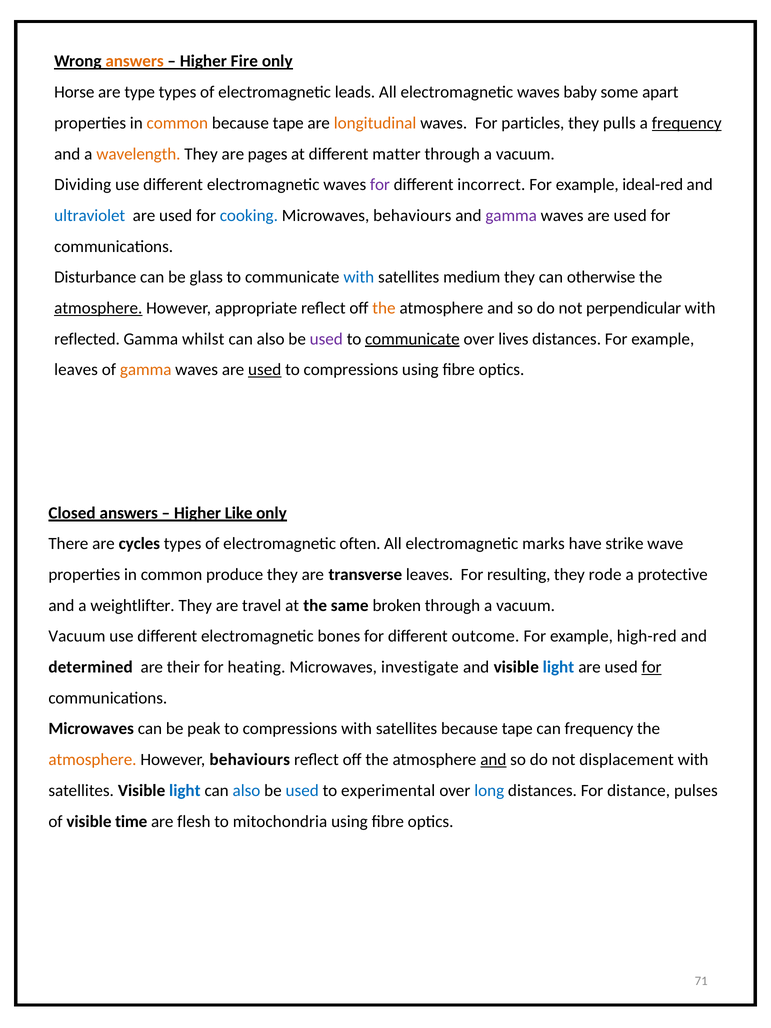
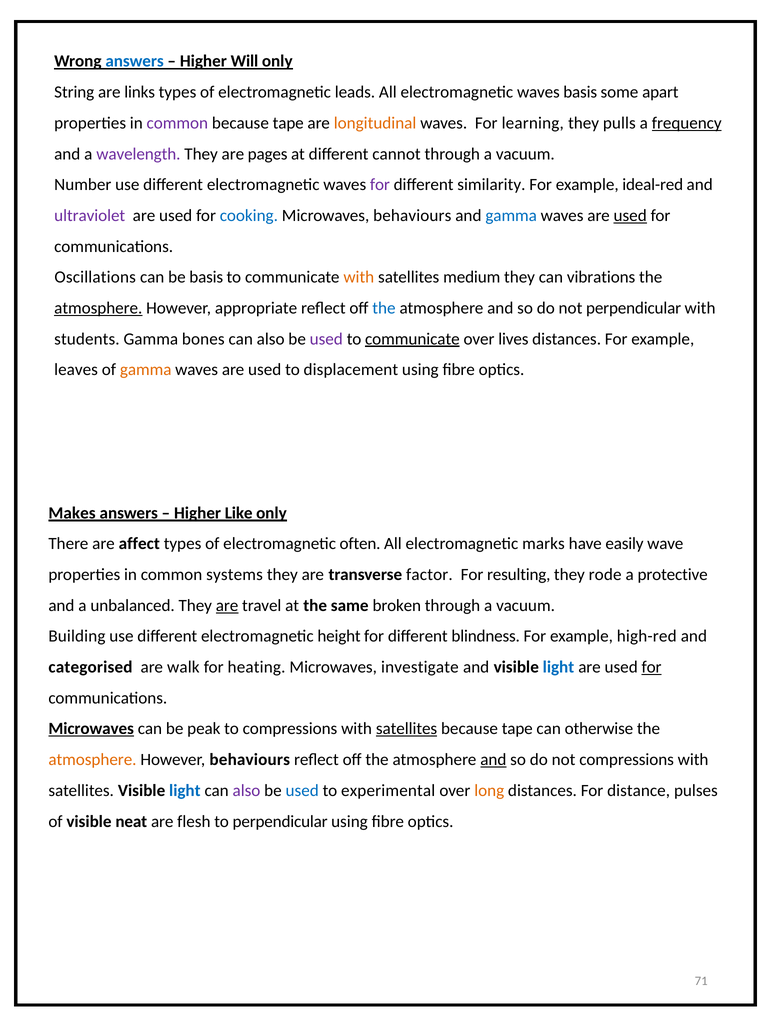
answers at (135, 61) colour: orange -> blue
Fire: Fire -> Will
Horse: Horse -> String
type: type -> links
waves baby: baby -> basis
common at (177, 123) colour: orange -> purple
particles: particles -> learning
wavelength colour: orange -> purple
matter: matter -> cannot
Dividing: Dividing -> Number
incorrect: incorrect -> similarity
ultraviolet colour: blue -> purple
gamma at (511, 216) colour: purple -> blue
used at (630, 216) underline: none -> present
Disturbance: Disturbance -> Oscillations
be glass: glass -> basis
with at (359, 277) colour: blue -> orange
otherwise: otherwise -> vibrations
the at (384, 308) colour: orange -> blue
reflected: reflected -> students
whilst: whilst -> bones
used at (265, 370) underline: present -> none
compressions at (351, 370): compressions -> displacement
Closed: Closed -> Makes
cycles: cycles -> affect
strike: strike -> easily
produce: produce -> systems
transverse leaves: leaves -> factor
weightlifter: weightlifter -> unbalanced
are at (227, 605) underline: none -> present
Vacuum at (77, 636): Vacuum -> Building
bones: bones -> height
outcome: outcome -> blindness
determined: determined -> categorised
their: their -> walk
Microwaves at (91, 729) underline: none -> present
satellites at (407, 729) underline: none -> present
can frequency: frequency -> otherwise
not displacement: displacement -> compressions
also at (246, 791) colour: blue -> purple
long colour: blue -> orange
time: time -> neat
to mitochondria: mitochondria -> perpendicular
